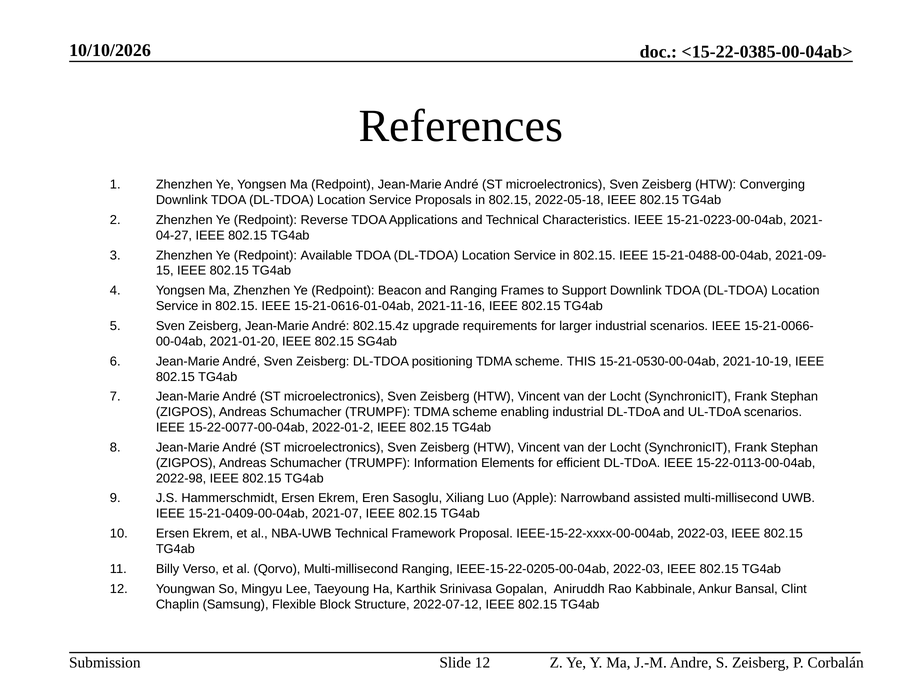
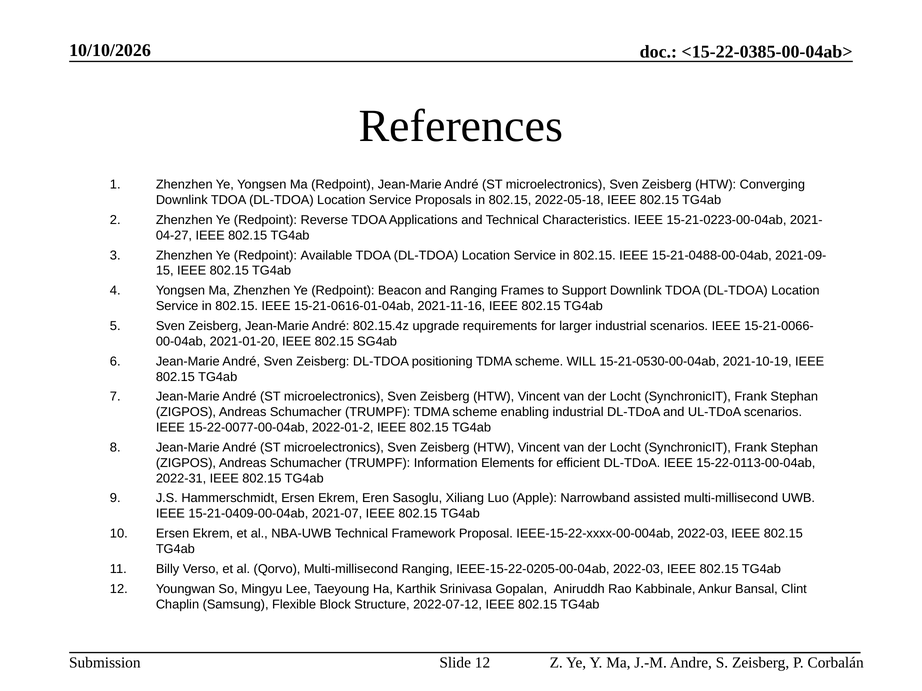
THIS: THIS -> WILL
2022-98: 2022-98 -> 2022-31
